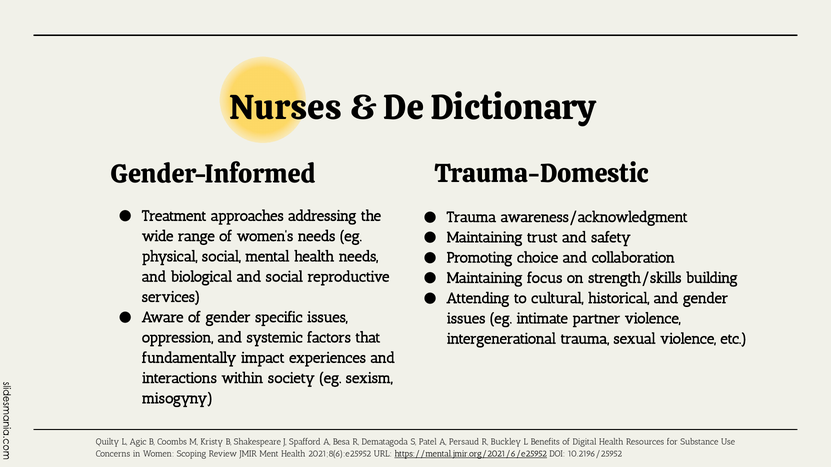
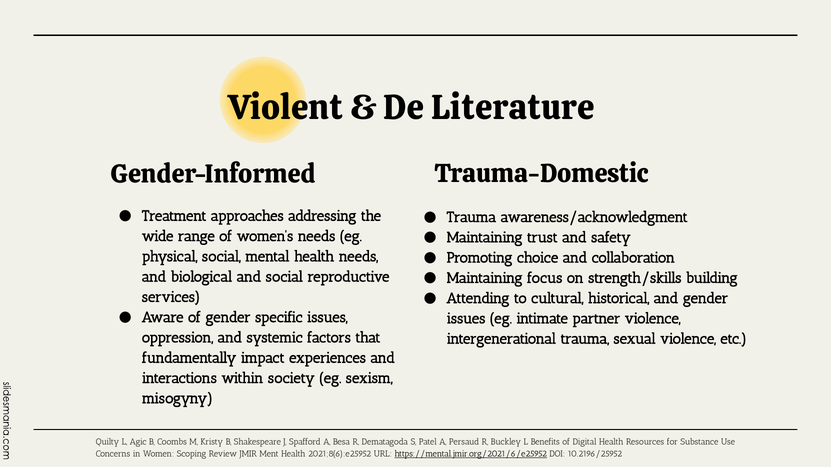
Nurses: Nurses -> Violent
Dictionary: Dictionary -> Literature
